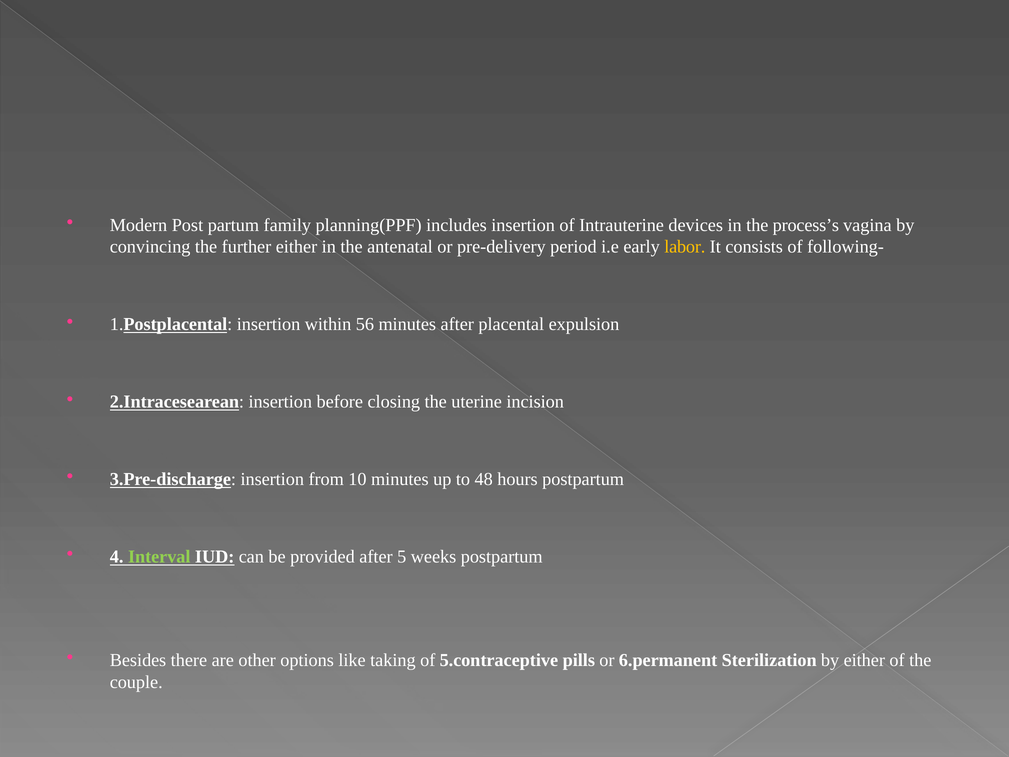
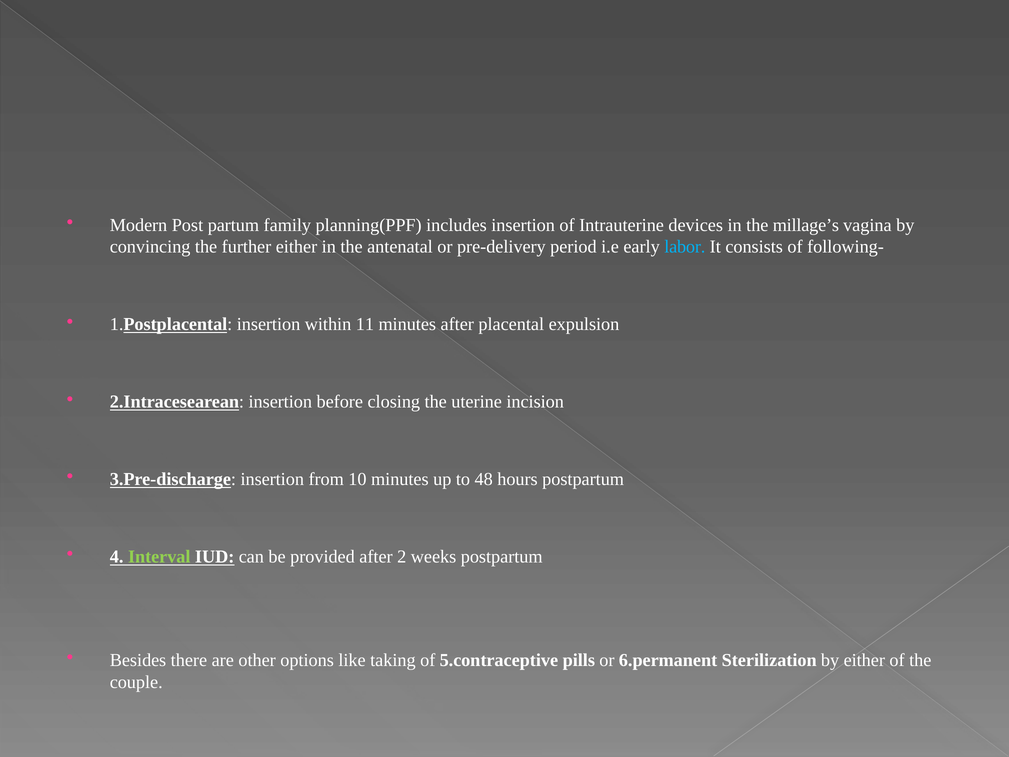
process’s: process’s -> millage’s
labor colour: yellow -> light blue
56: 56 -> 11
5: 5 -> 2
